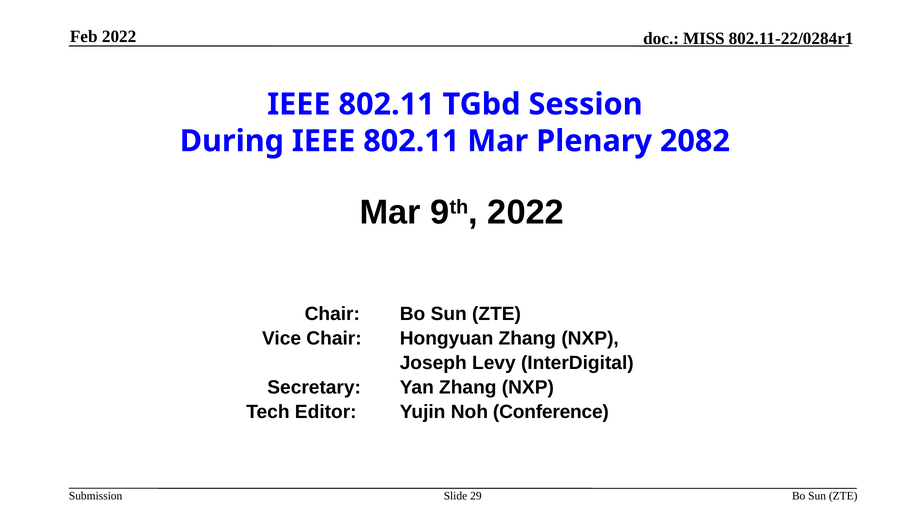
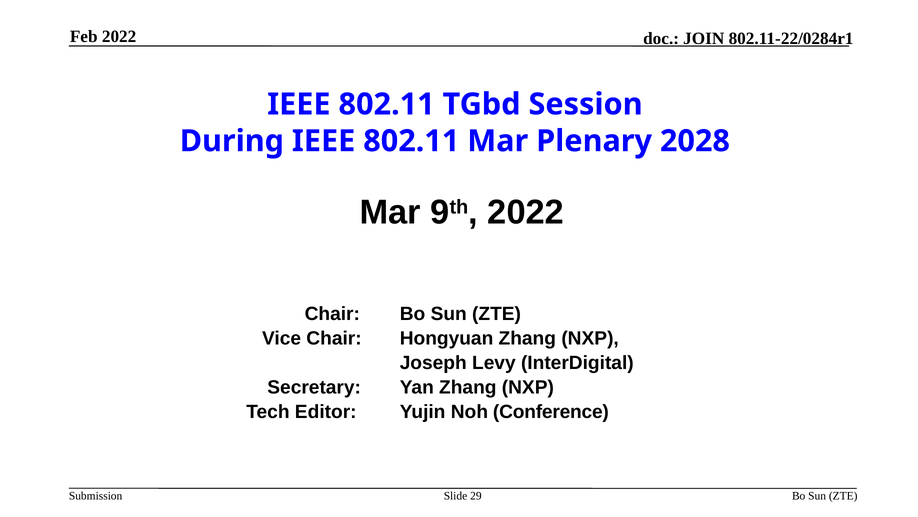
MISS: MISS -> JOIN
2082: 2082 -> 2028
